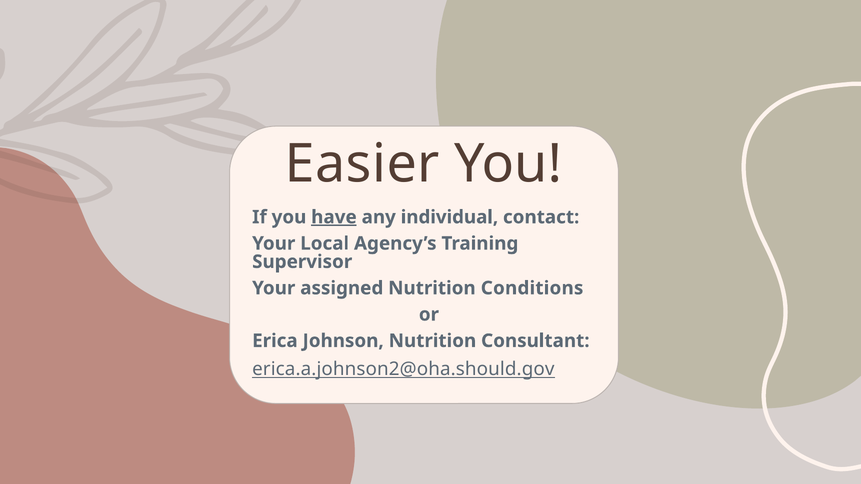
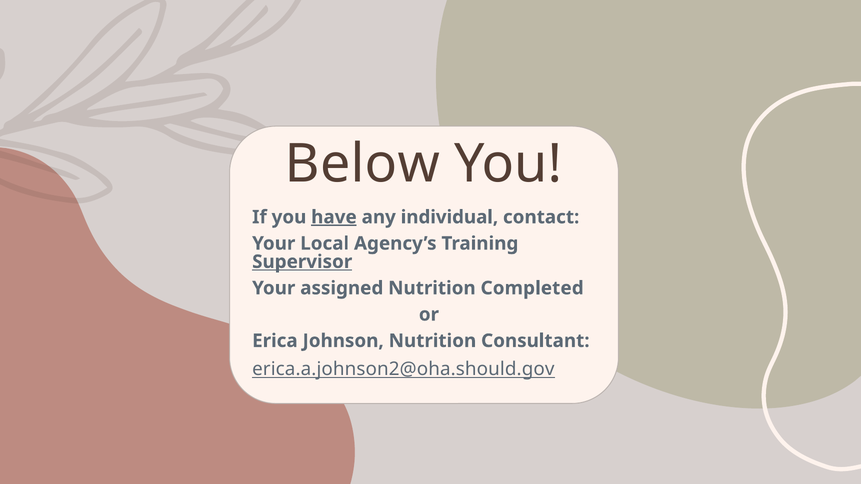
Easier: Easier -> Below
Supervisor underline: none -> present
Conditions: Conditions -> Completed
